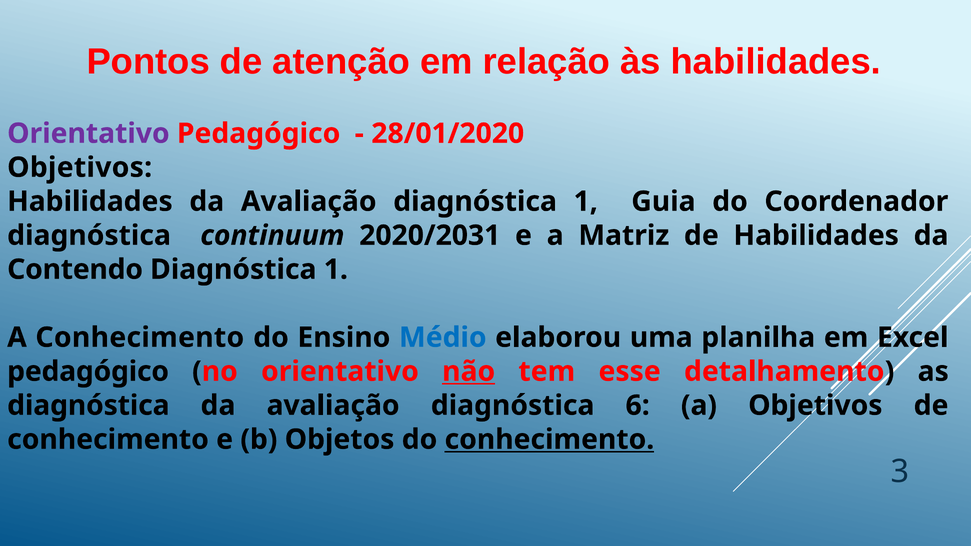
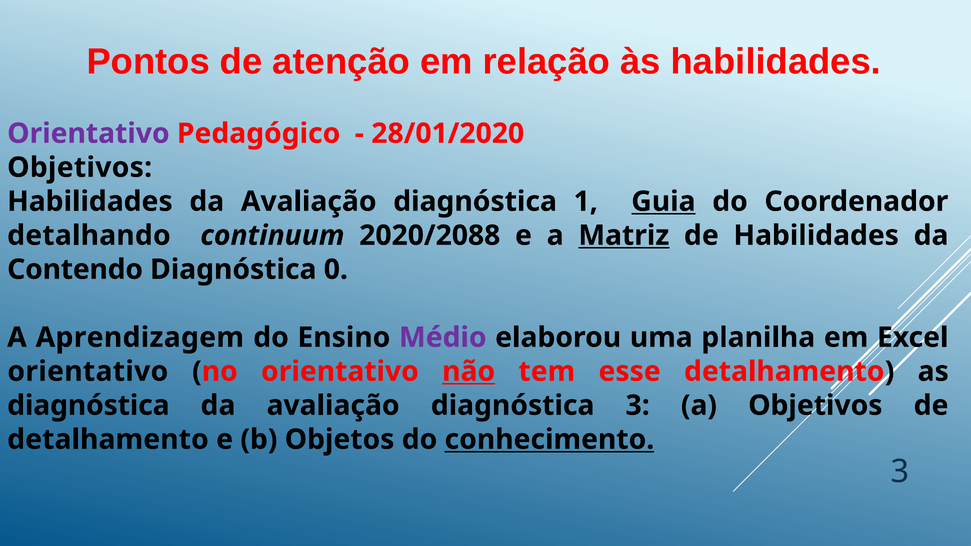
Guia underline: none -> present
diagnóstica at (89, 236): diagnóstica -> detalhando
2020/2031: 2020/2031 -> 2020/2088
Matriz underline: none -> present
1 at (336, 270): 1 -> 0
A Conhecimento: Conhecimento -> Aprendizagem
Médio colour: blue -> purple
pedagógico at (88, 372): pedagógico -> orientativo
diagnóstica 6: 6 -> 3
conhecimento at (108, 440): conhecimento -> detalhamento
